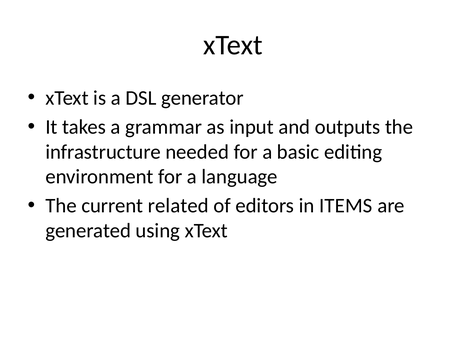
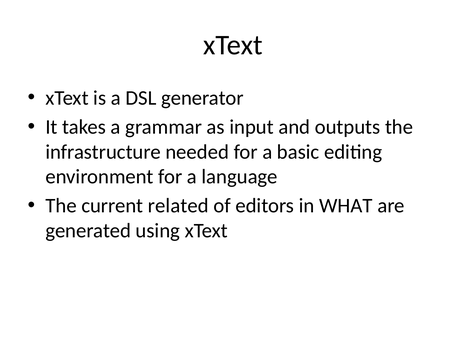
ITEMS: ITEMS -> WHAT
